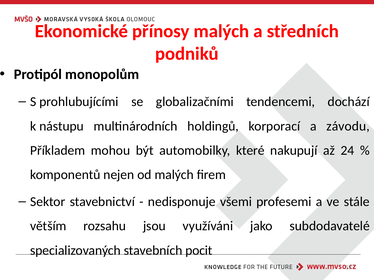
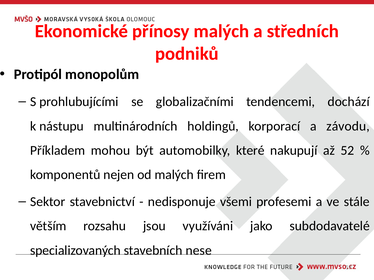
24: 24 -> 52
pocit: pocit -> nese
